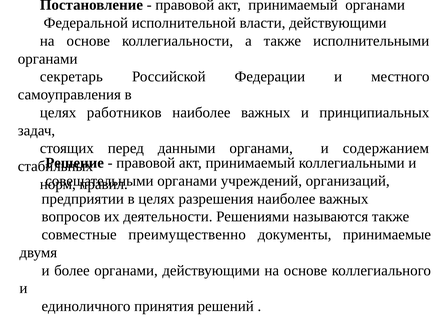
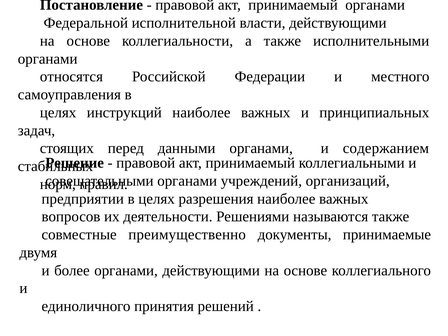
секретарь: секретарь -> относятся
работников: работников -> инструкций
